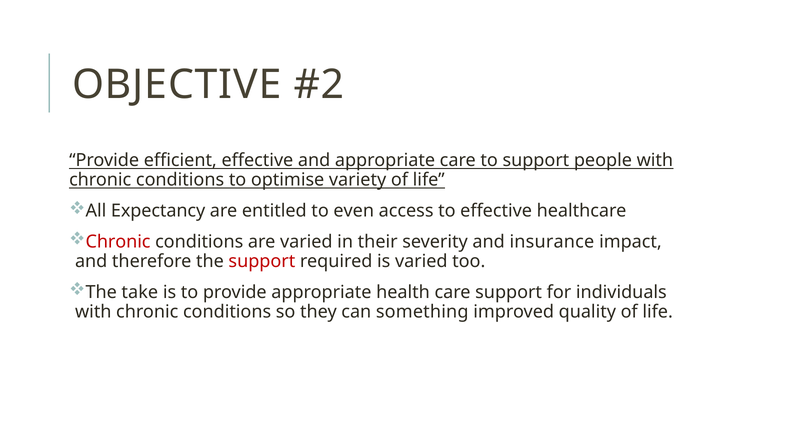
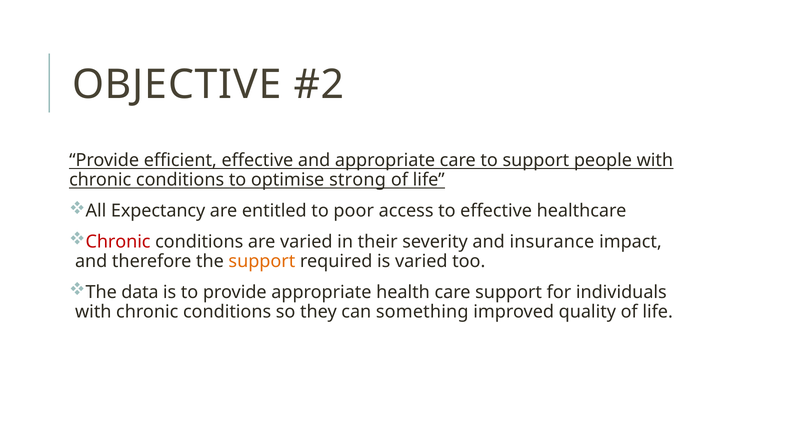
variety: variety -> strong
even: even -> poor
support at (262, 261) colour: red -> orange
take: take -> data
